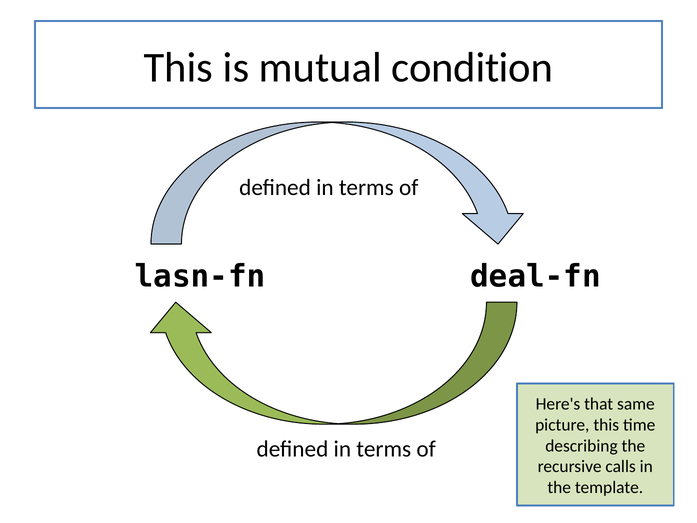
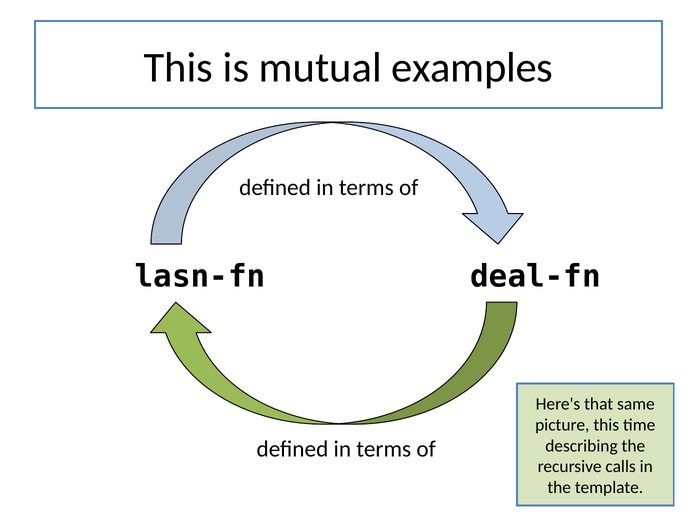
condition: condition -> examples
